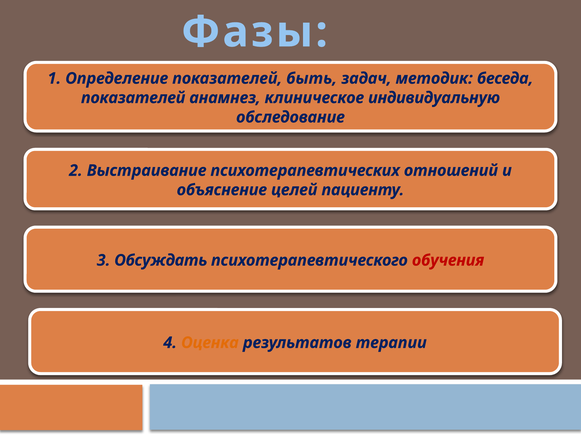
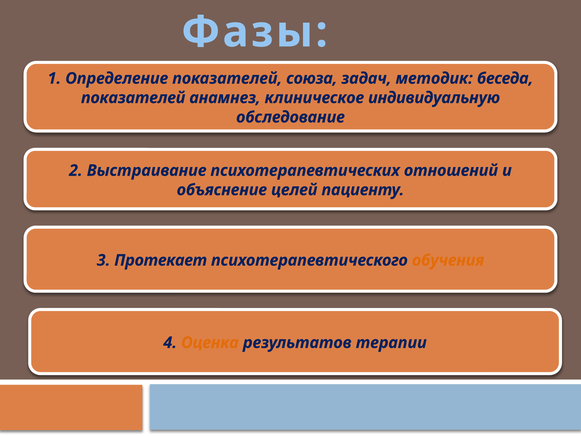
быть: быть -> союза
Обсуждать: Обсуждать -> Протекает
обучения colour: red -> orange
